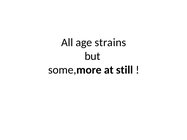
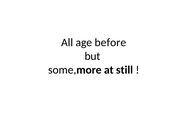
strains: strains -> before
